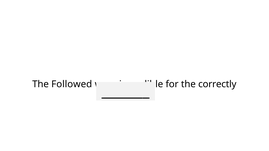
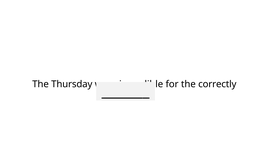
Followed: Followed -> Thursday
